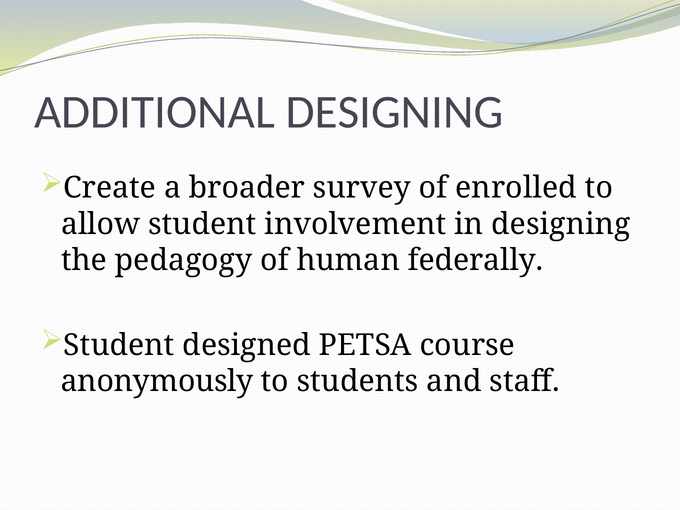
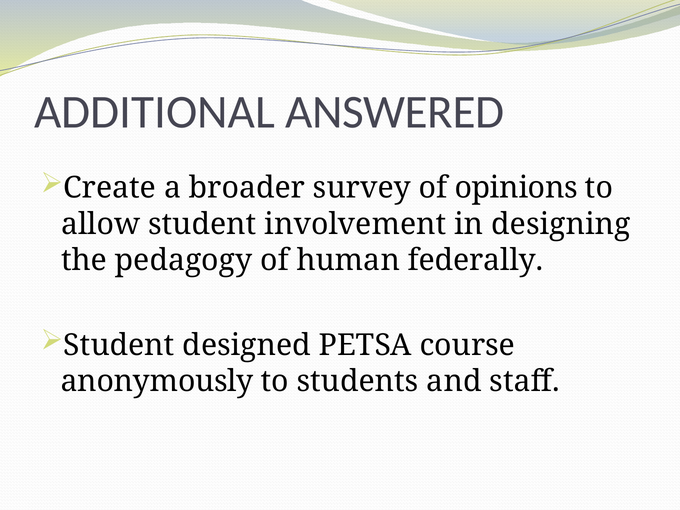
ADDITIONAL DESIGNING: DESIGNING -> ANSWERED
enrolled: enrolled -> opinions
